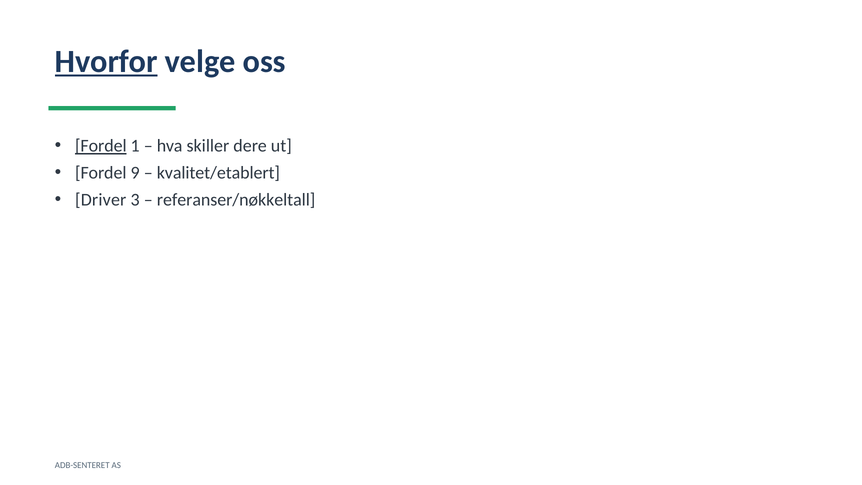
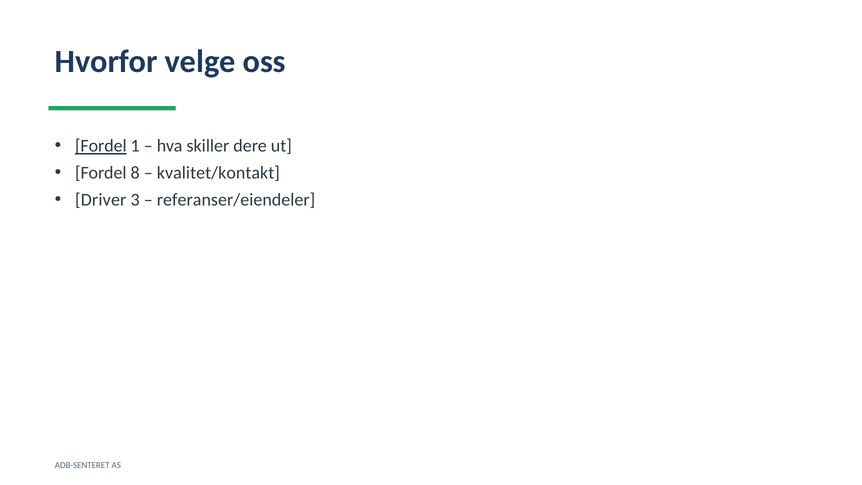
Hvorfor underline: present -> none
9: 9 -> 8
kvalitet/etablert: kvalitet/etablert -> kvalitet/kontakt
referanser/nøkkeltall: referanser/nøkkeltall -> referanser/eiendeler
